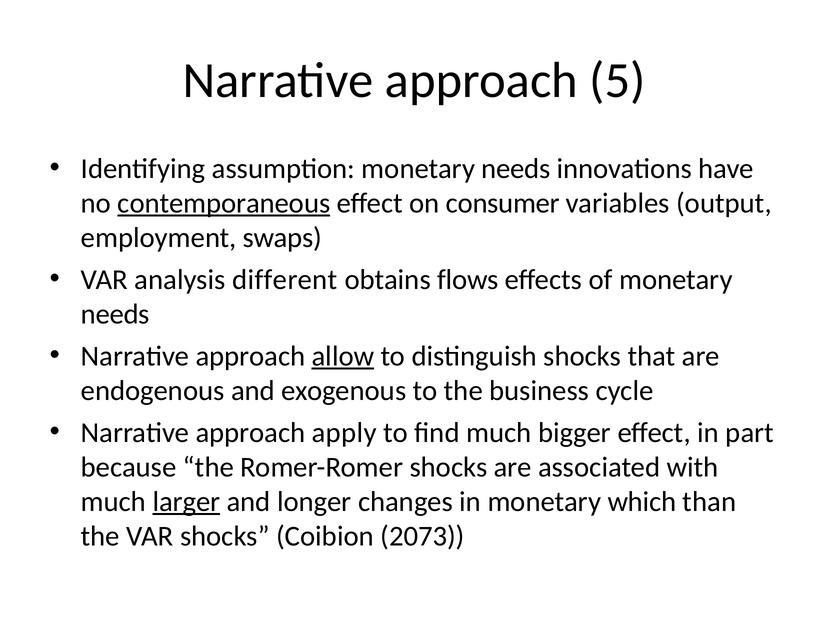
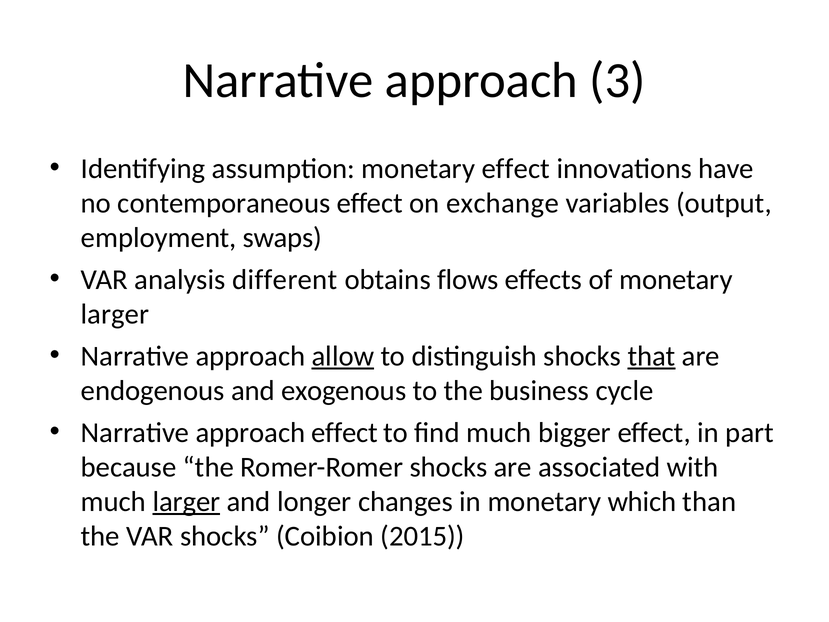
5: 5 -> 3
assumption monetary needs: needs -> effect
contemporaneous underline: present -> none
consumer: consumer -> exchange
needs at (115, 314): needs -> larger
that underline: none -> present
approach apply: apply -> effect
2073: 2073 -> 2015
